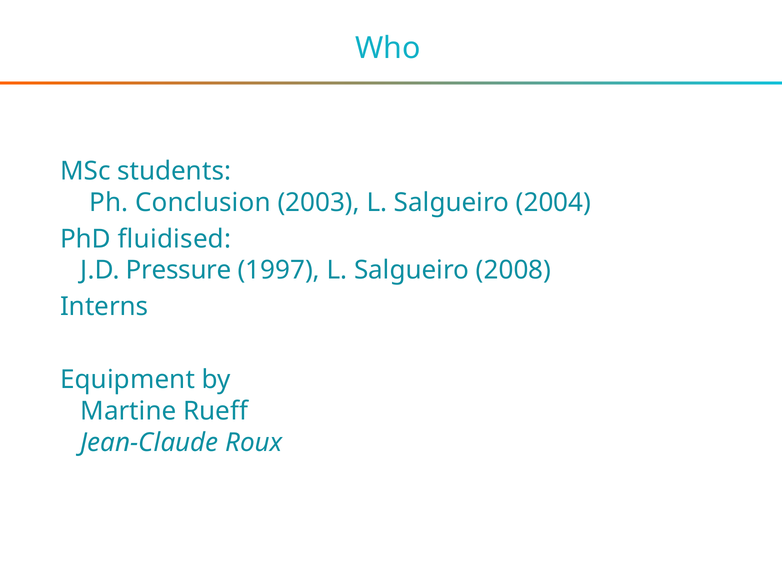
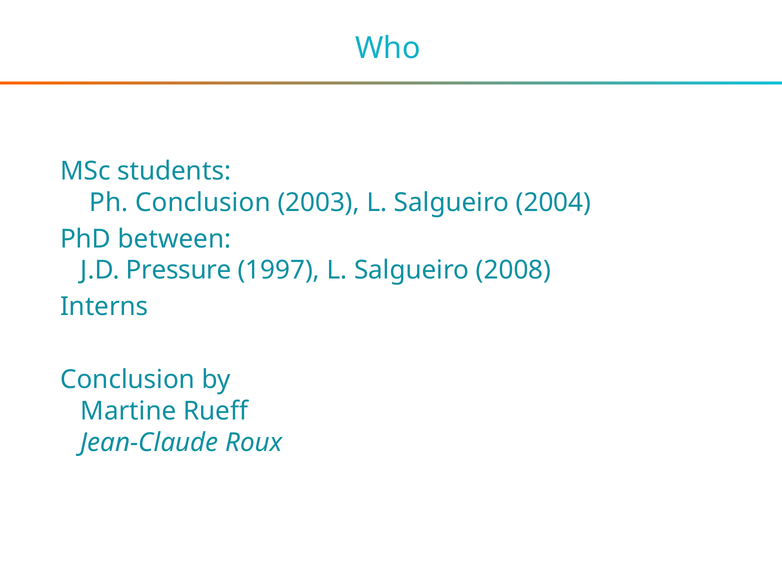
fluidised: fluidised -> between
Equipment at (128, 380): Equipment -> Conclusion
